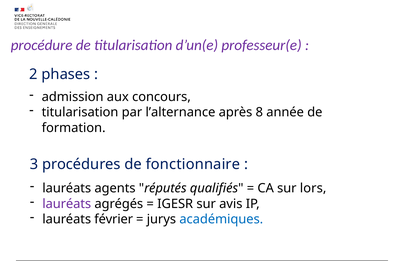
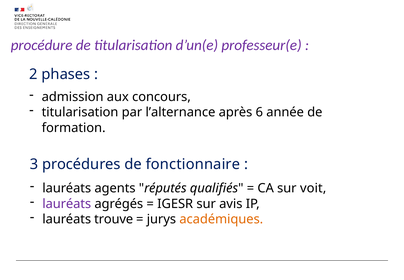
8: 8 -> 6
lors: lors -> voit
février: février -> trouve
académiques colour: blue -> orange
